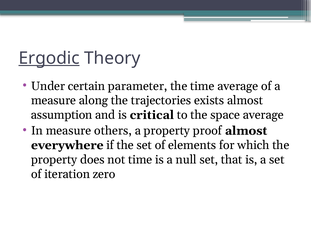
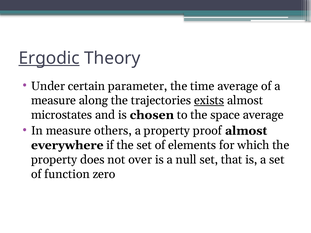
exists underline: none -> present
assumption: assumption -> microstates
critical: critical -> chosen
not time: time -> over
iteration: iteration -> function
